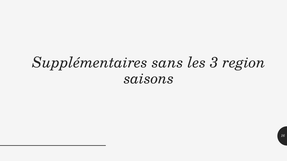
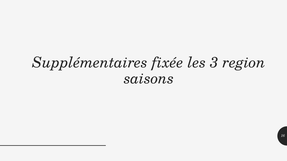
sans: sans -> fixée
